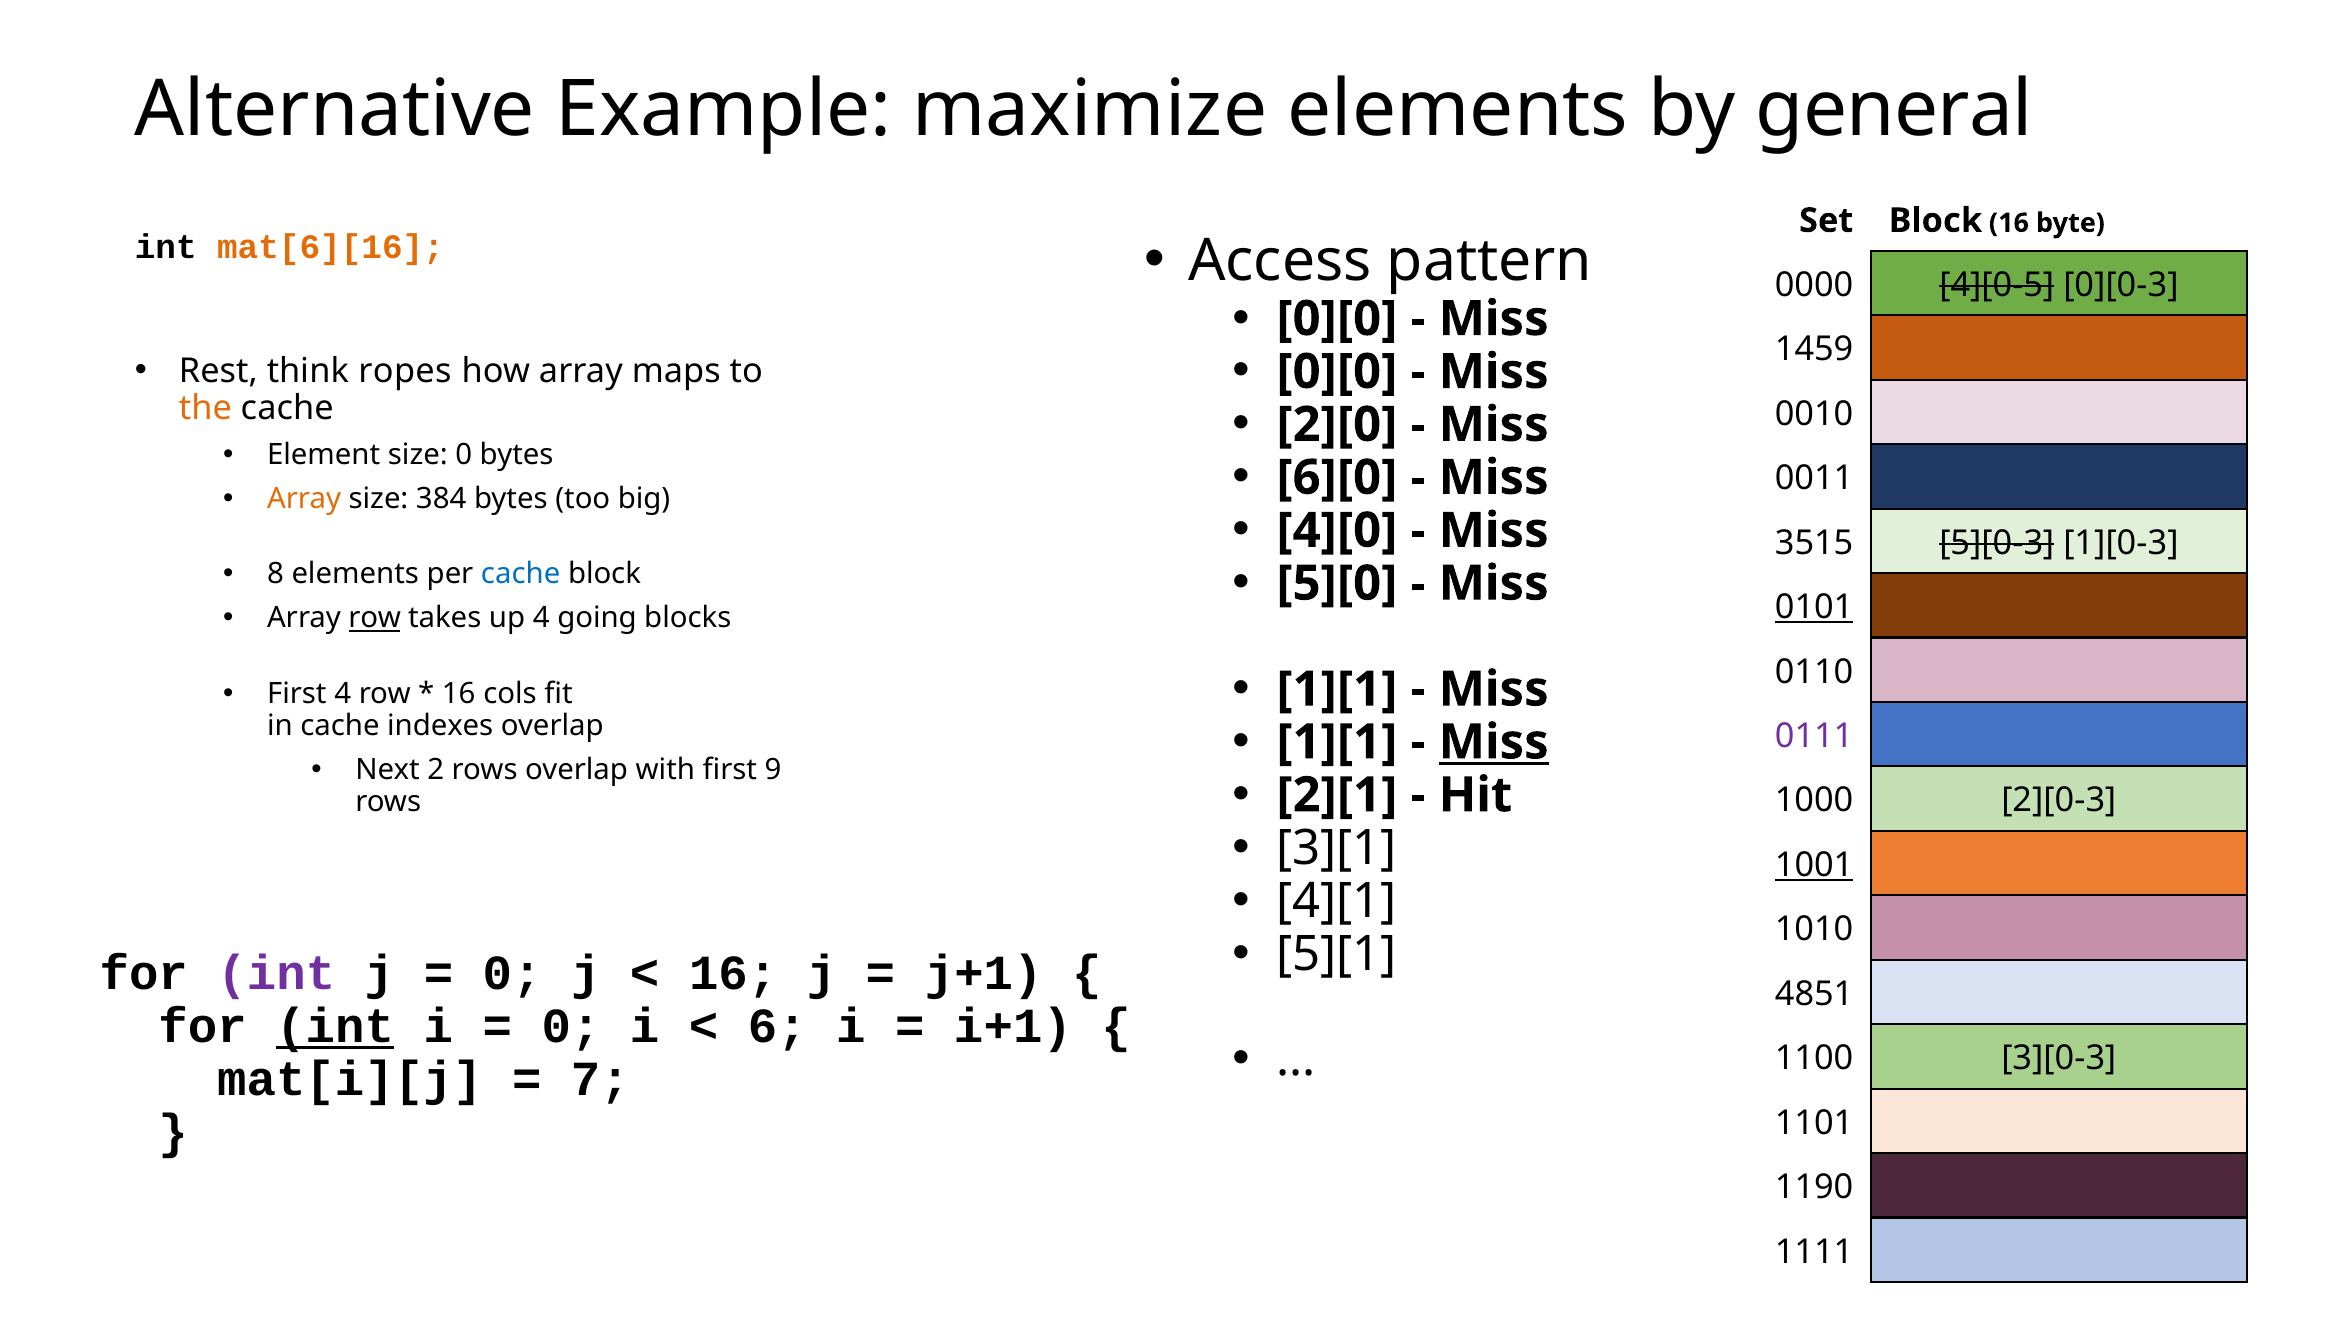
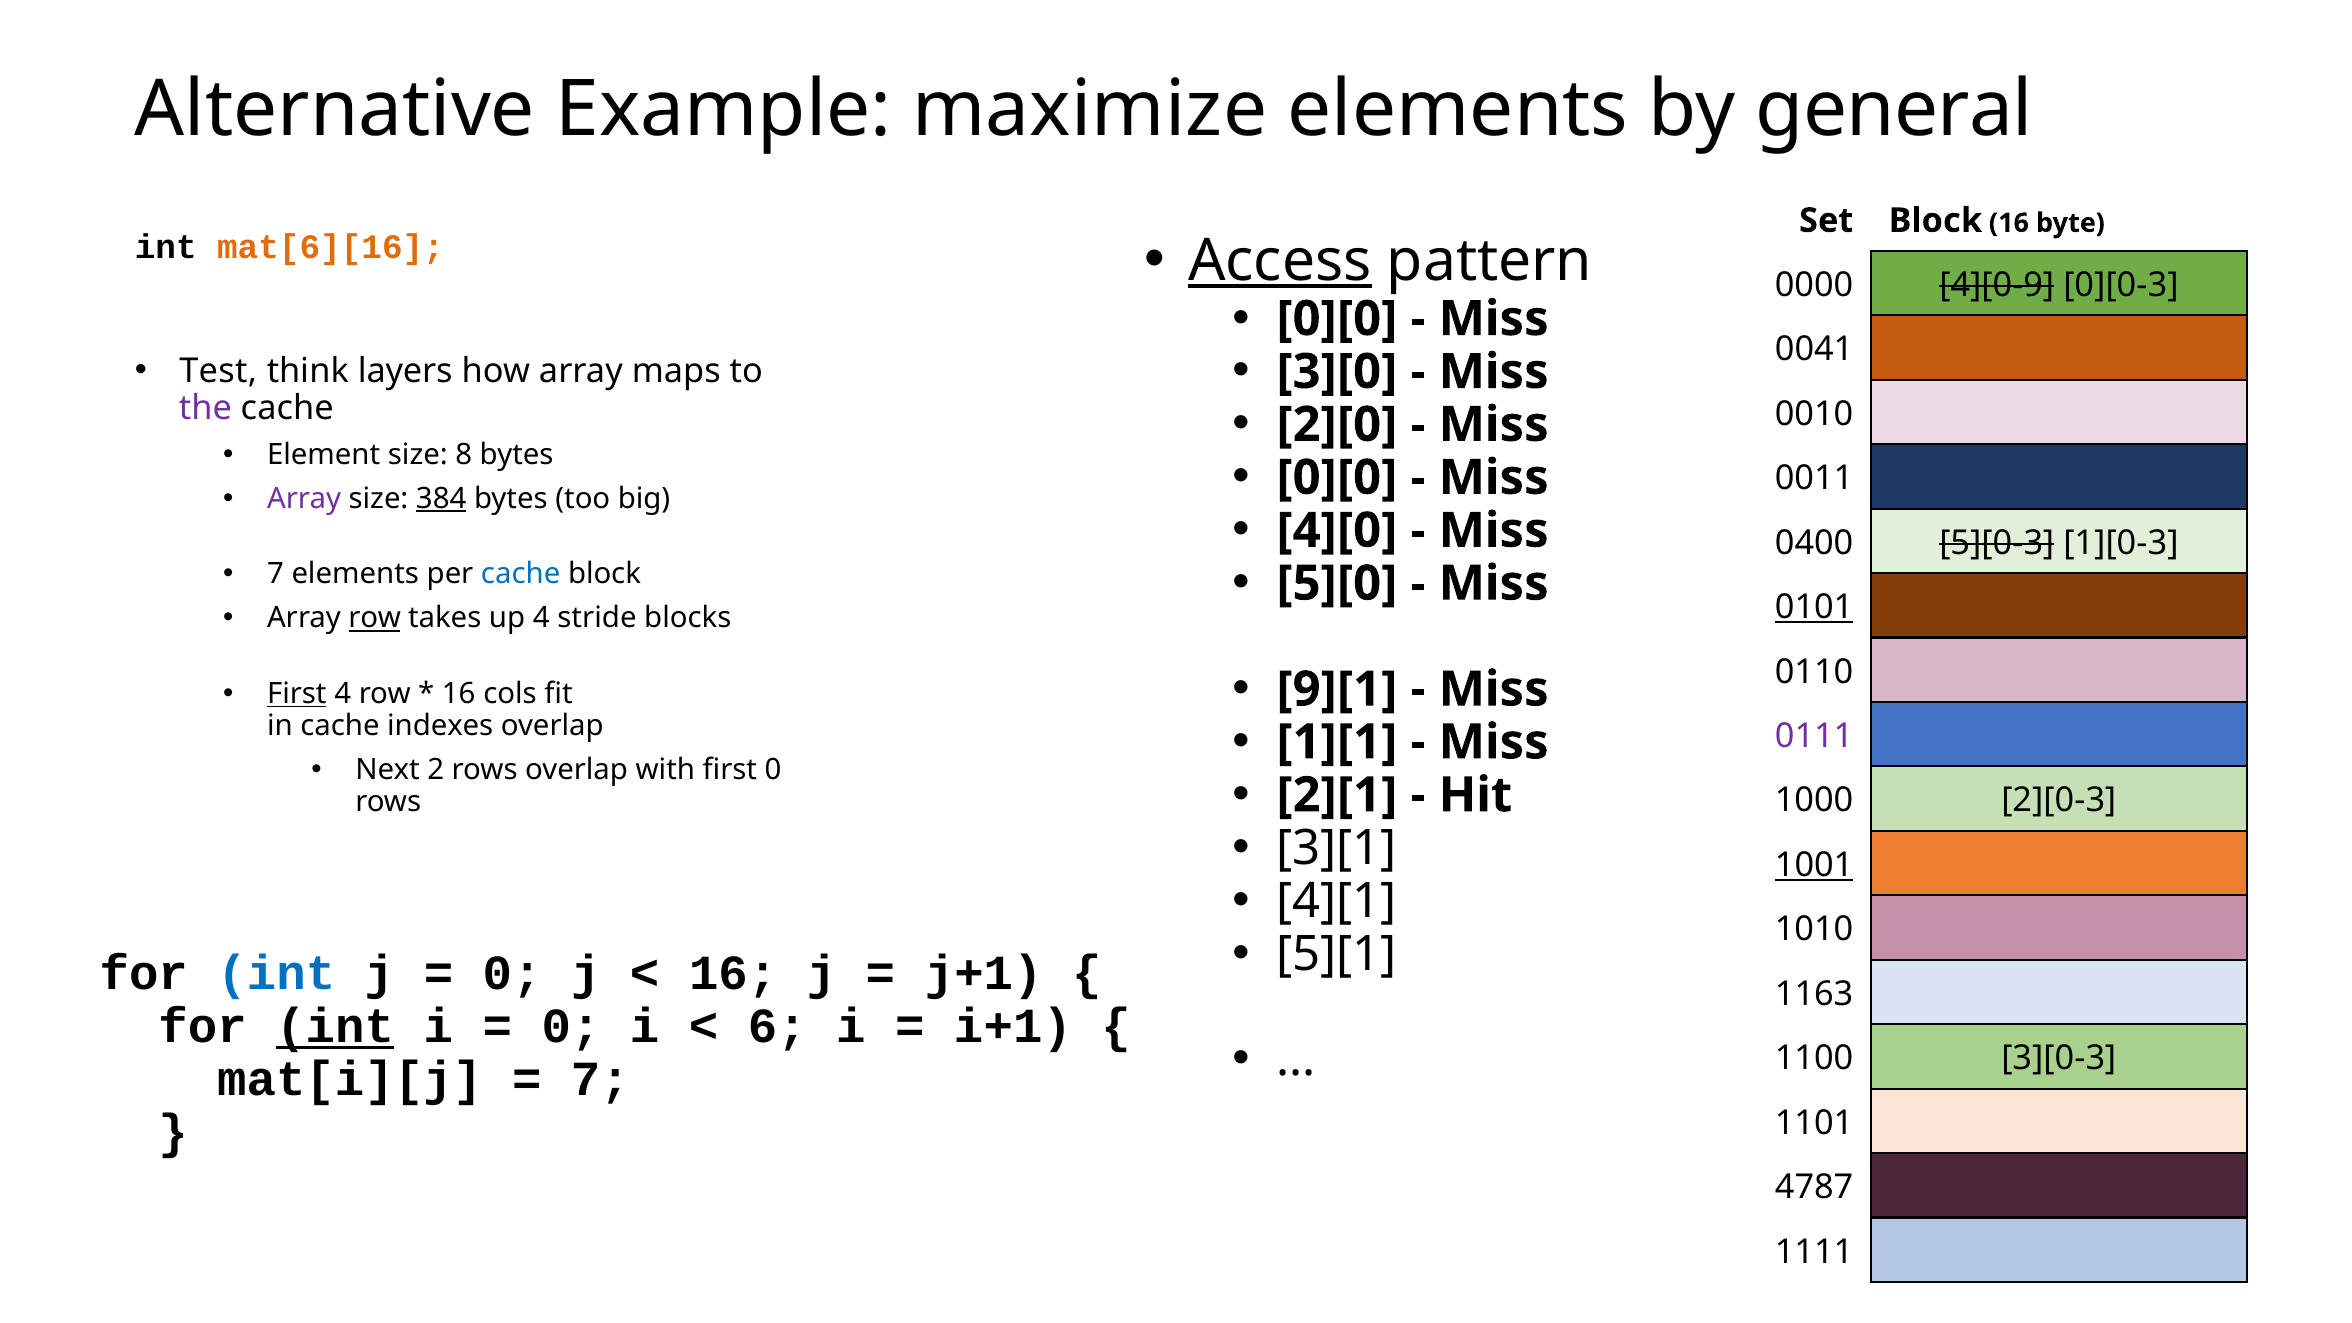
Access underline: none -> present
4][0-5: 4][0-5 -> 4][0-9
1459: 1459 -> 0041
0][0 at (1337, 372): 0][0 -> 3][0
Rest: Rest -> Test
ropes: ropes -> layers
the colour: orange -> purple
size 0: 0 -> 8
6][0 at (1337, 478): 6][0 -> 0][0
Array at (304, 499) colour: orange -> purple
384 underline: none -> present
3515: 3515 -> 0400
8 at (276, 574): 8 -> 7
going: going -> stride
1][1 at (1337, 689): 1][1 -> 9][1
First at (297, 694) underline: none -> present
Miss at (1494, 742) underline: present -> none
first 9: 9 -> 0
int at (276, 973) colour: purple -> blue
4851: 4851 -> 1163
1190: 1190 -> 4787
